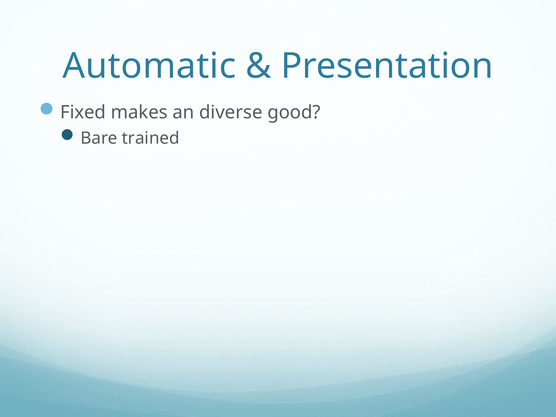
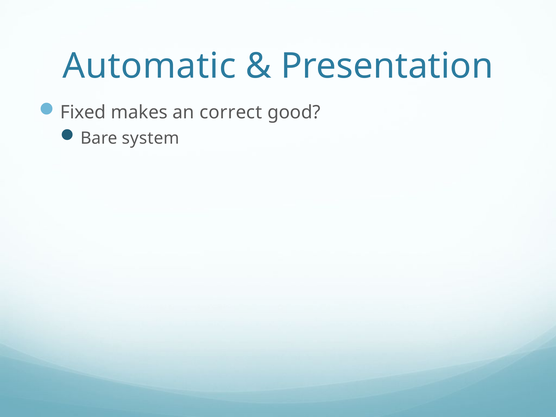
diverse: diverse -> correct
trained: trained -> system
